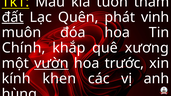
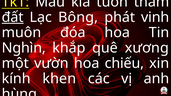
Quên: Quên -> Bông
Chính: Chính -> Nghìn
vườn underline: present -> none
trước: trước -> chiếu
